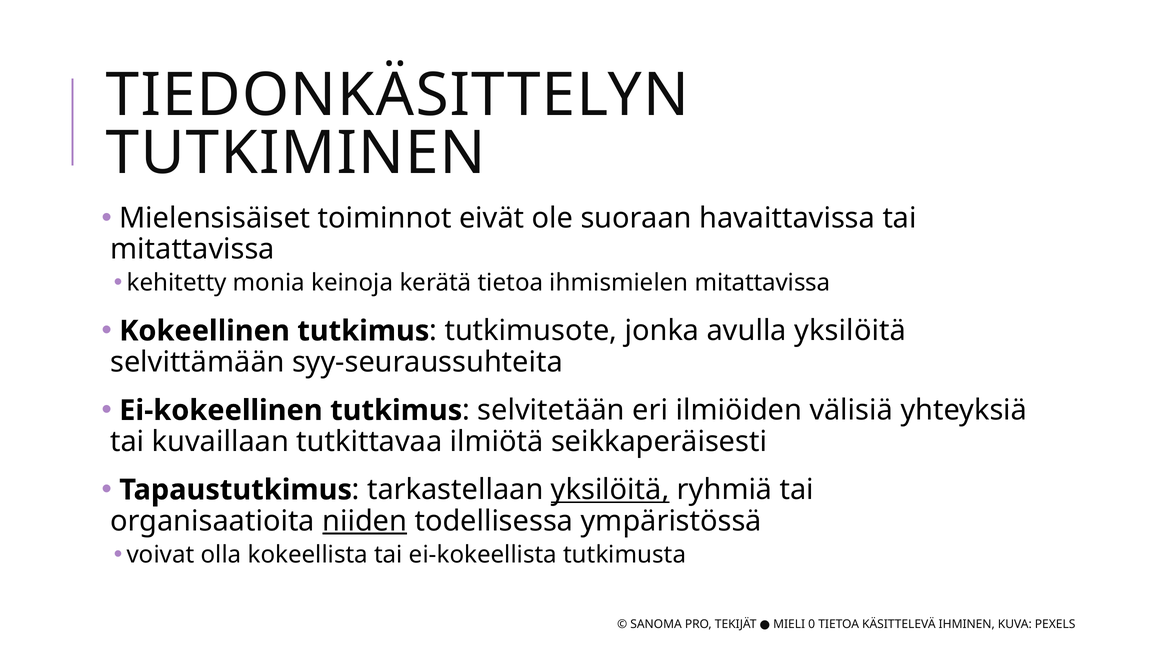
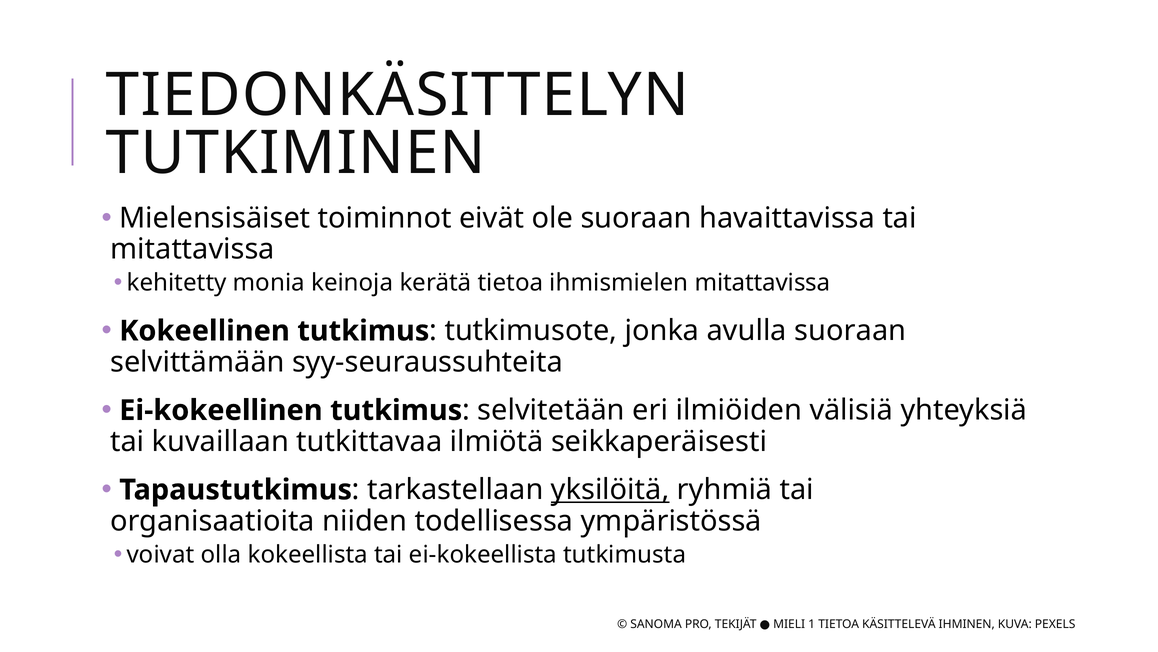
avulla yksilöitä: yksilöitä -> suoraan
niiden underline: present -> none
0: 0 -> 1
